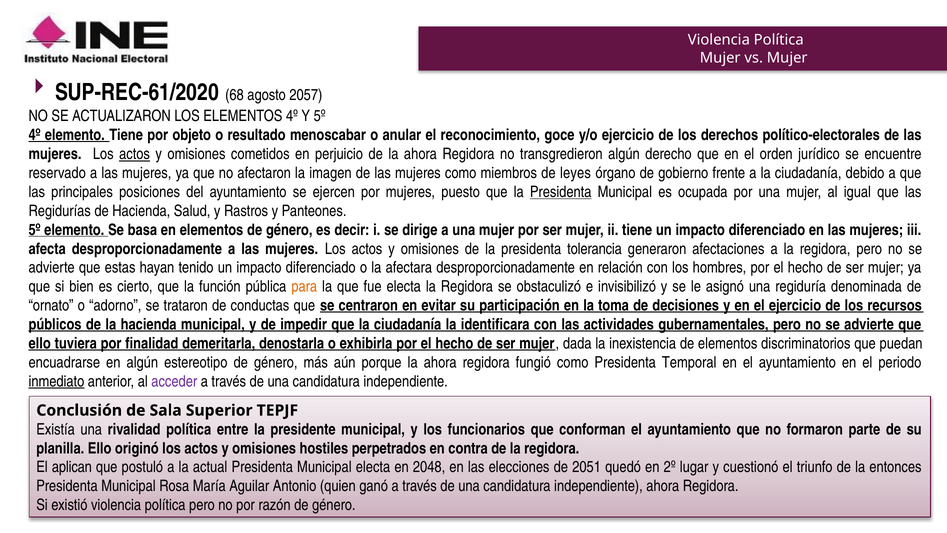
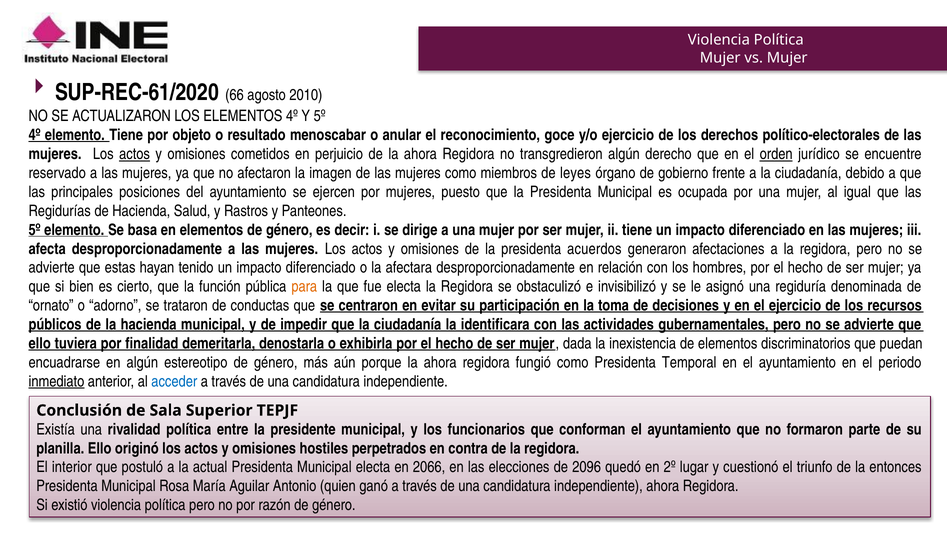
68: 68 -> 66
2057: 2057 -> 2010
orden underline: none -> present
Presidenta at (561, 192) underline: present -> none
tolerancia: tolerancia -> acuerdos
acceder colour: purple -> blue
aplican: aplican -> interior
2048: 2048 -> 2066
2051: 2051 -> 2096
